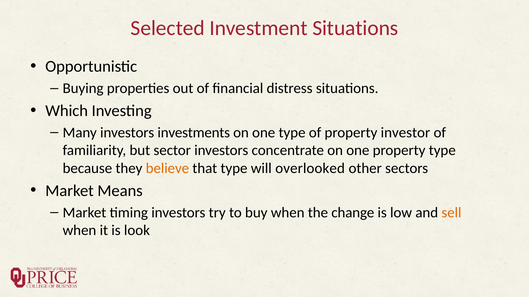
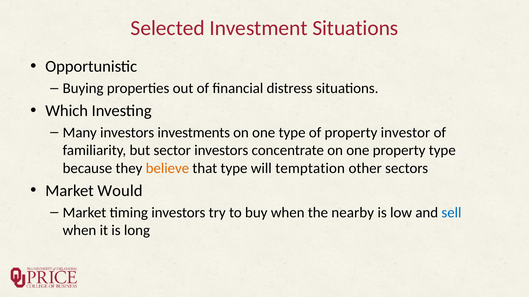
overlooked: overlooked -> temptation
Means: Means -> Would
change: change -> nearby
sell colour: orange -> blue
look: look -> long
